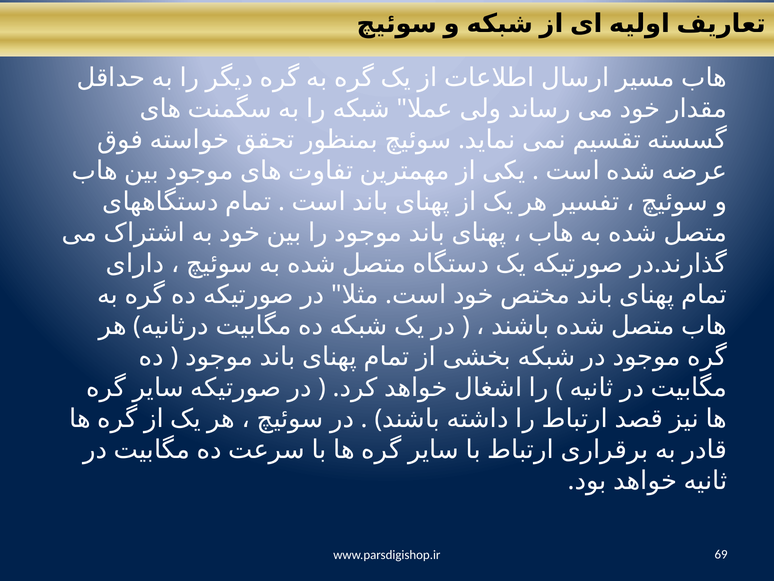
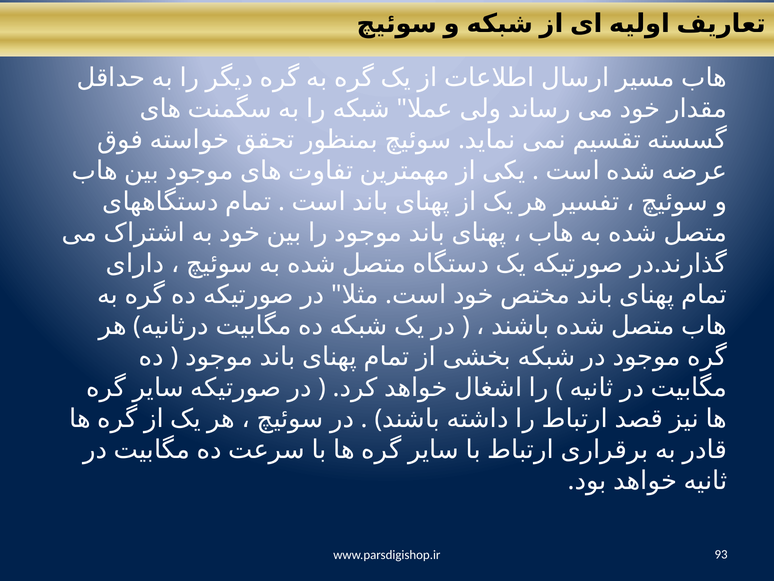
69: 69 -> 93
